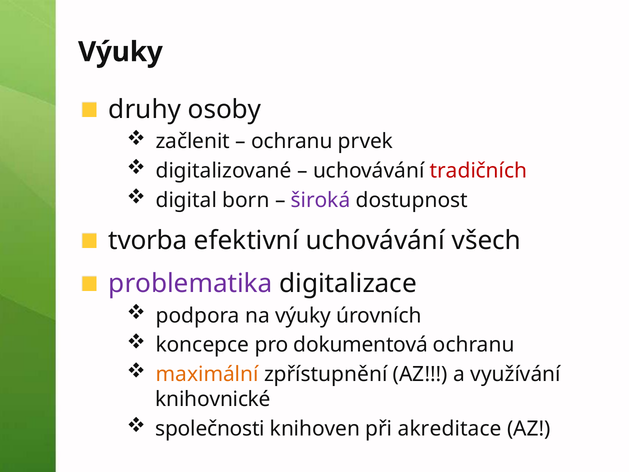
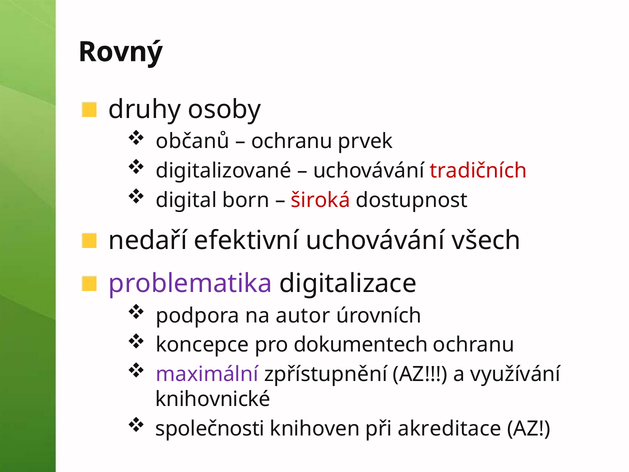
Výuky at (120, 52): Výuky -> Rovný
začlenit: začlenit -> občanů
široká colour: purple -> red
tvorba: tvorba -> nedaří
na výuky: výuky -> autor
dokumentová: dokumentová -> dokumentech
maximální colour: orange -> purple
